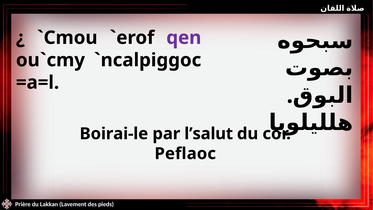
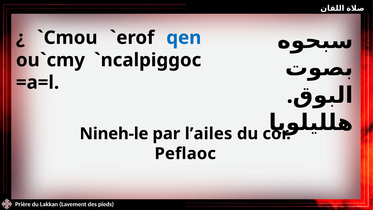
qen colour: purple -> blue
Boirai-le: Boirai-le -> Nineh-le
l’salut: l’salut -> l’ailes
